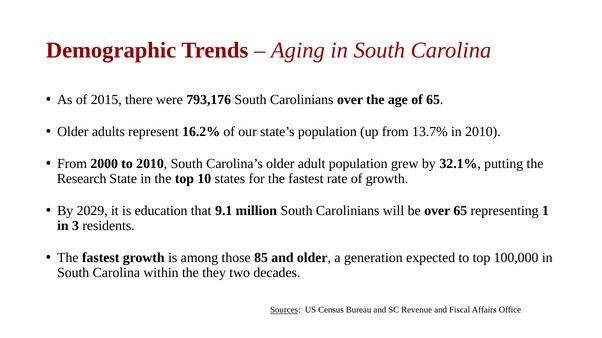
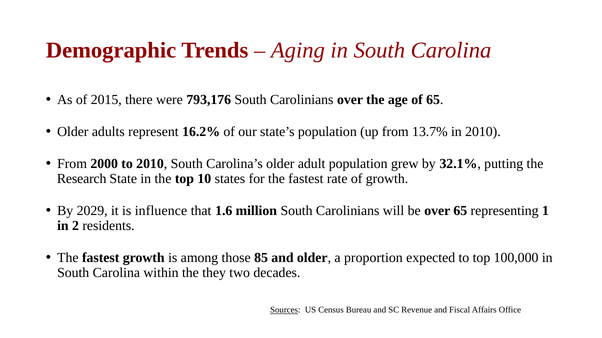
education: education -> influence
9.1: 9.1 -> 1.6
3: 3 -> 2
generation: generation -> proportion
